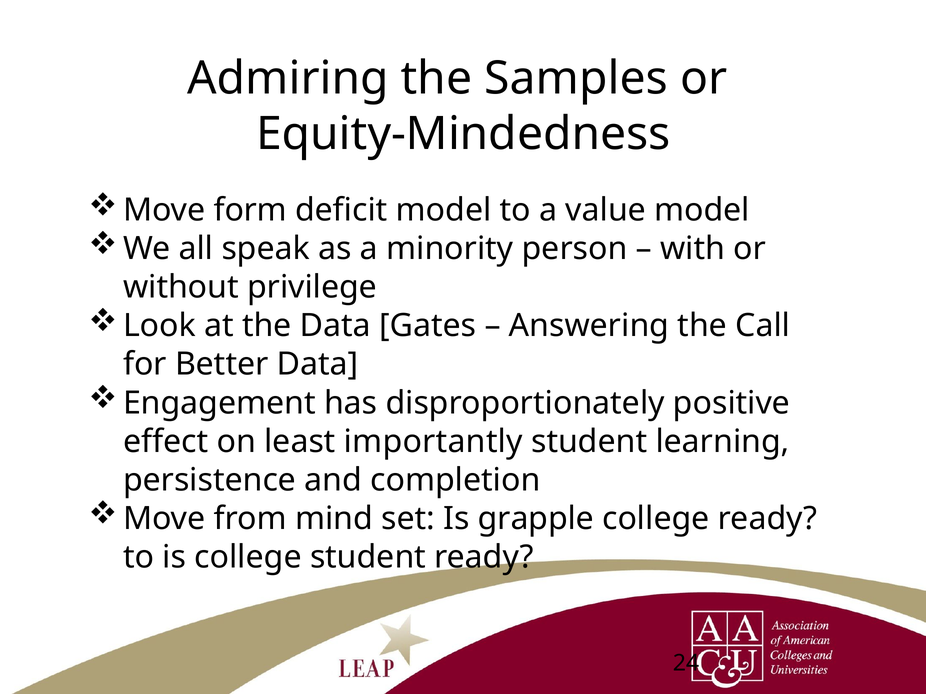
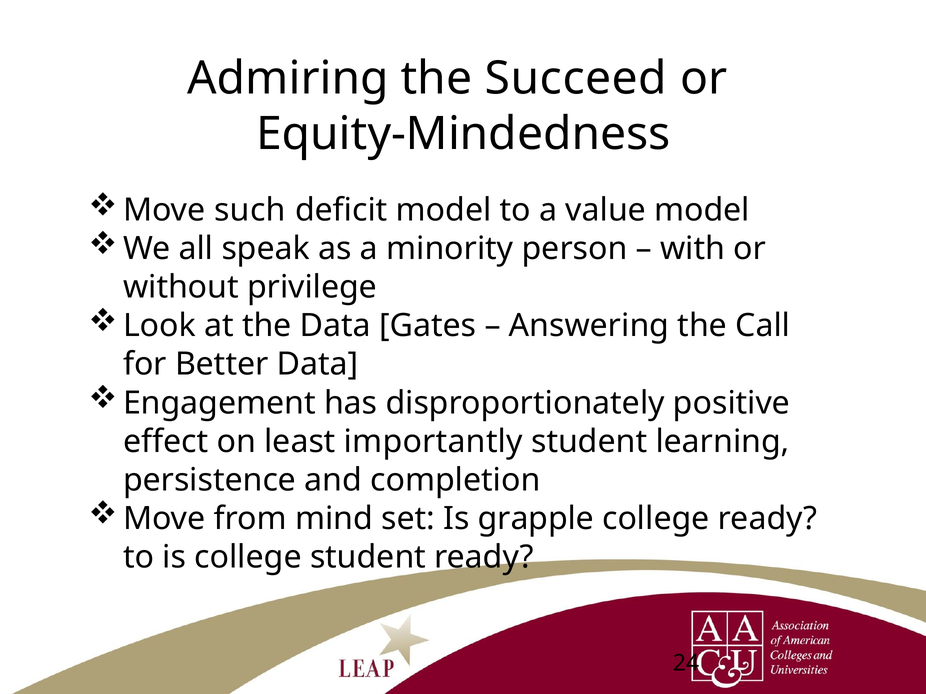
Samples: Samples -> Succeed
form: form -> such
